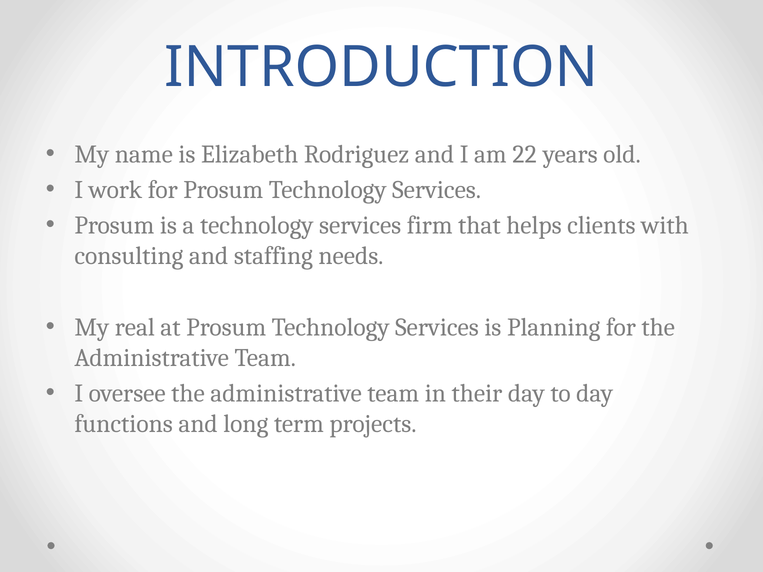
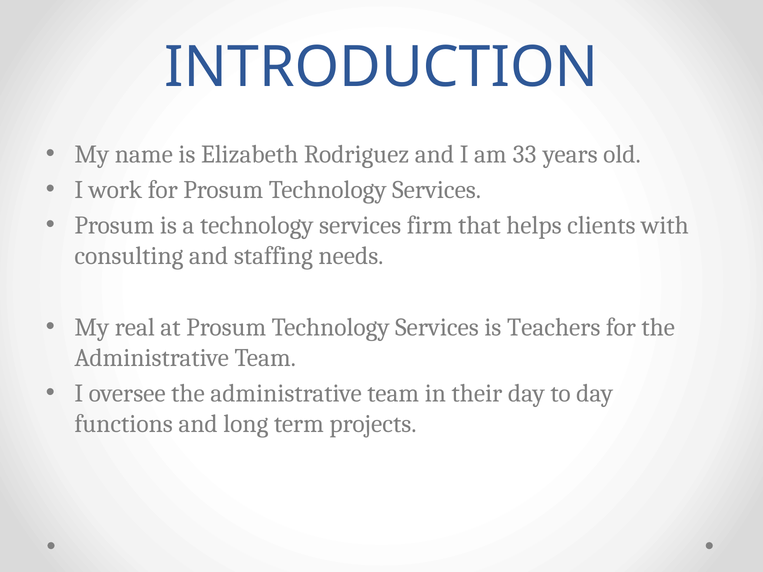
22: 22 -> 33
Planning: Planning -> Teachers
